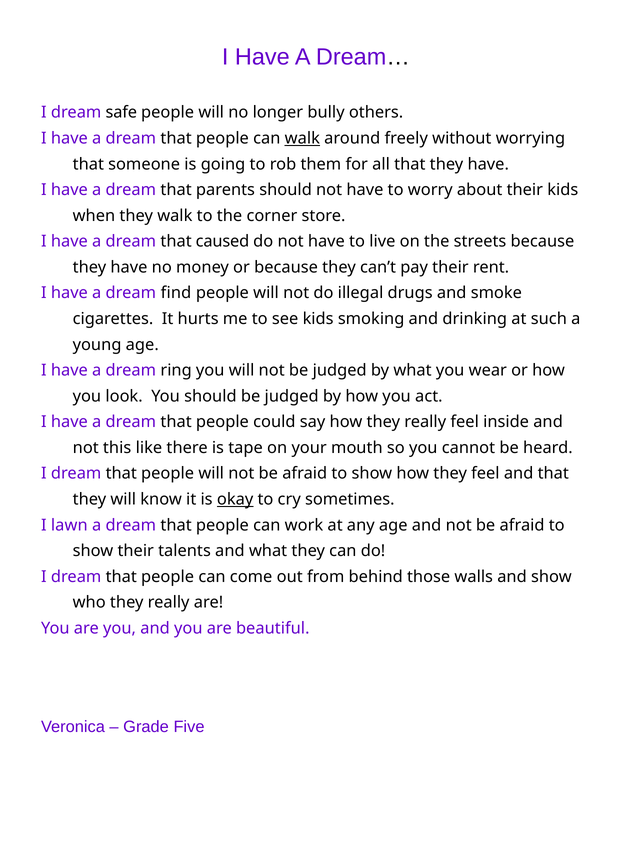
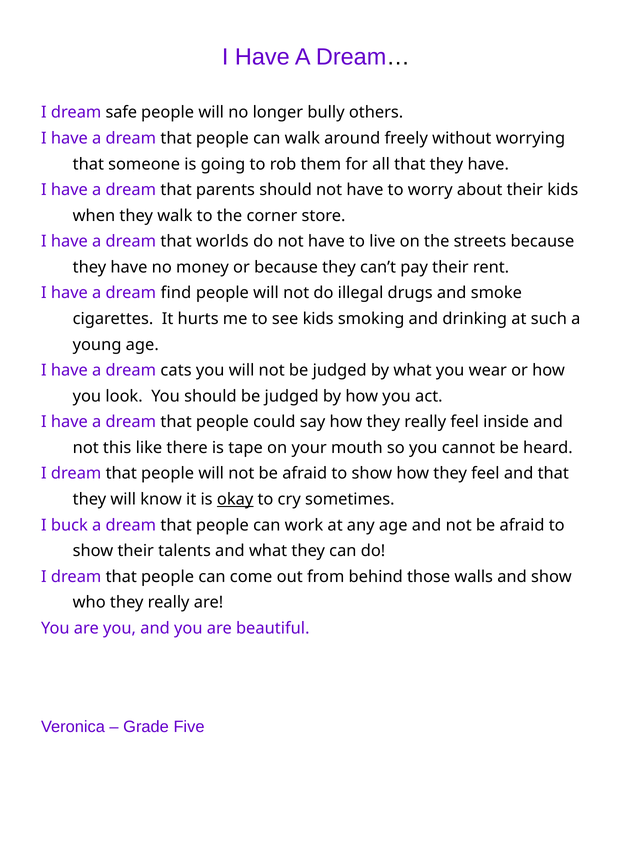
walk at (302, 138) underline: present -> none
caused: caused -> worlds
ring: ring -> cats
lawn: lawn -> buck
